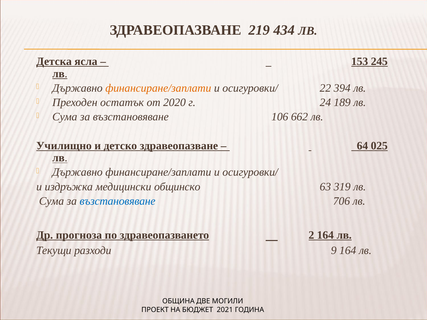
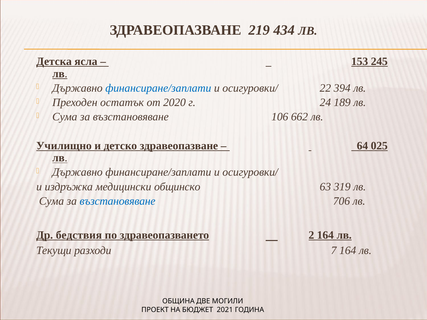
финансиране/заплати at (158, 88) colour: orange -> blue
прогноза: прогноза -> бедствия
9: 9 -> 7
